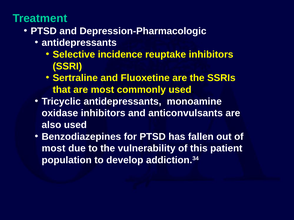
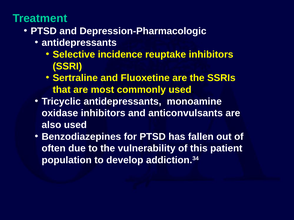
most at (54, 149): most -> often
